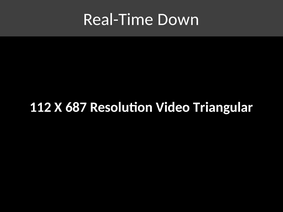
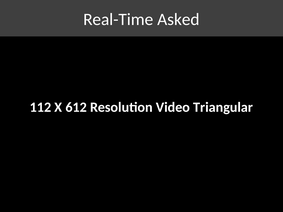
Down: Down -> Asked
687: 687 -> 612
